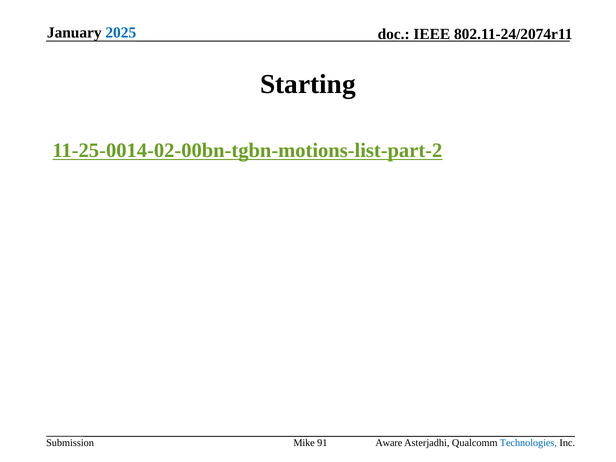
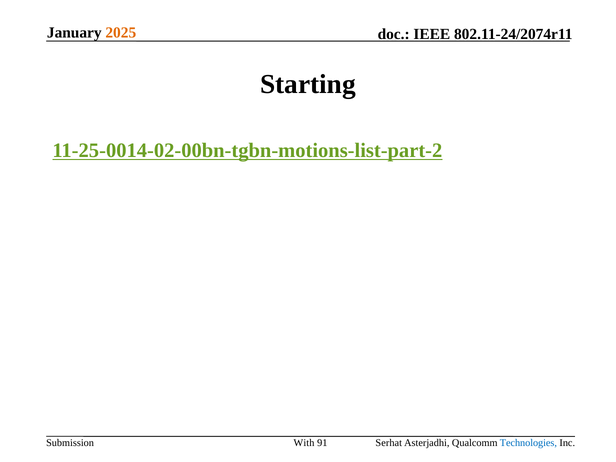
2025 colour: blue -> orange
Mike: Mike -> With
Aware: Aware -> Serhat
